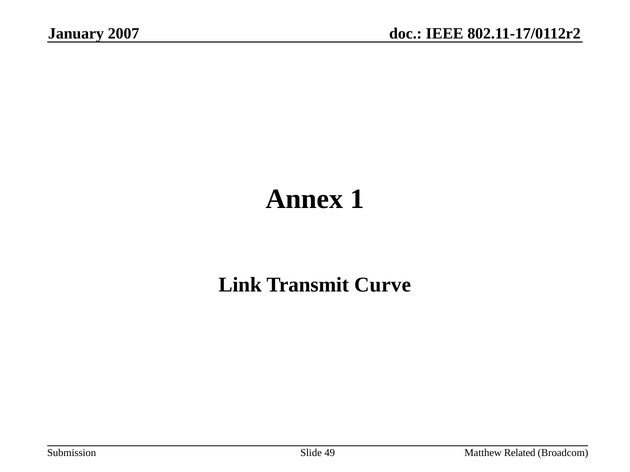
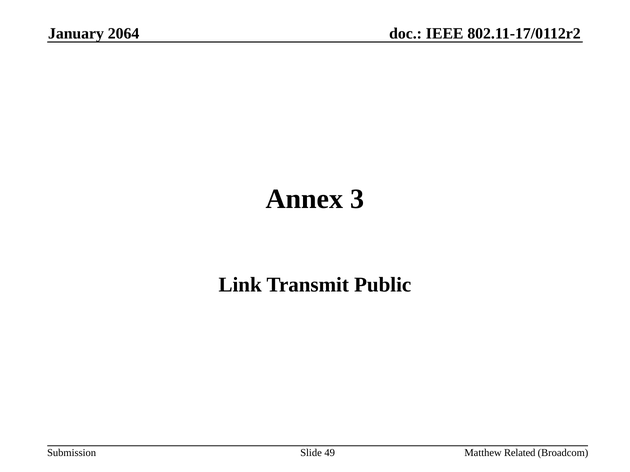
2007: 2007 -> 2064
1: 1 -> 3
Curve: Curve -> Public
